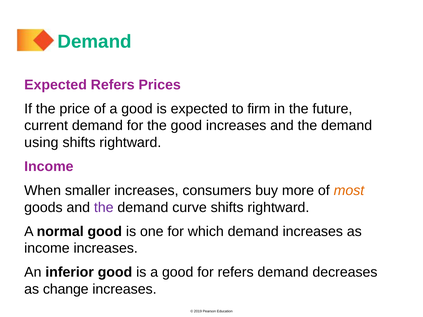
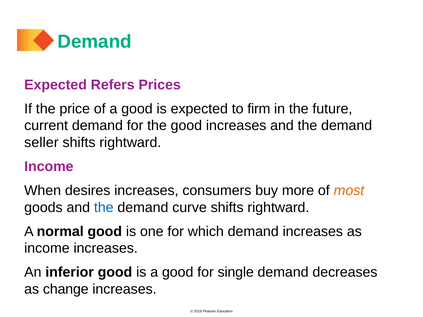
using: using -> seller
smaller: smaller -> desires
the at (104, 208) colour: purple -> blue
for refers: refers -> single
